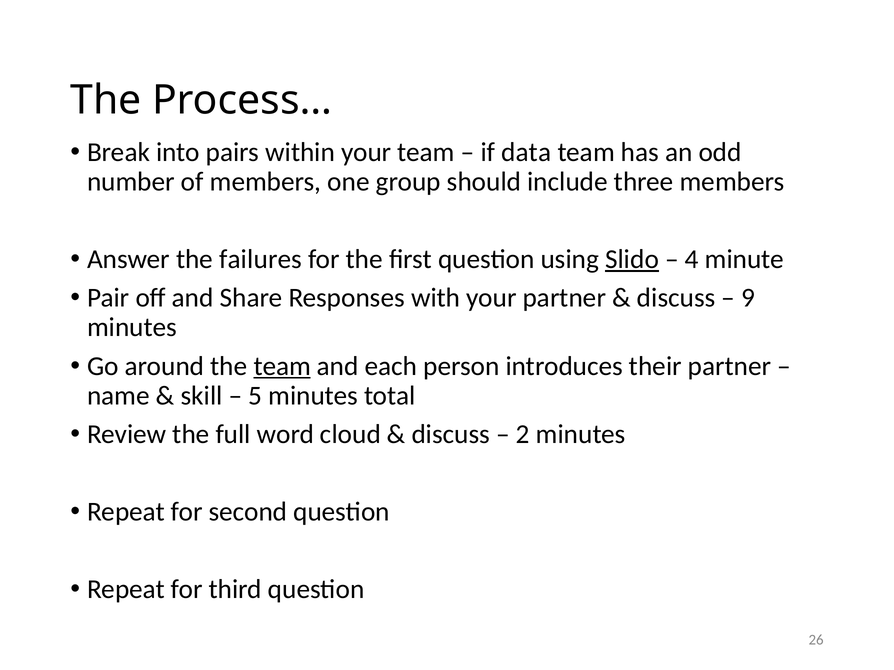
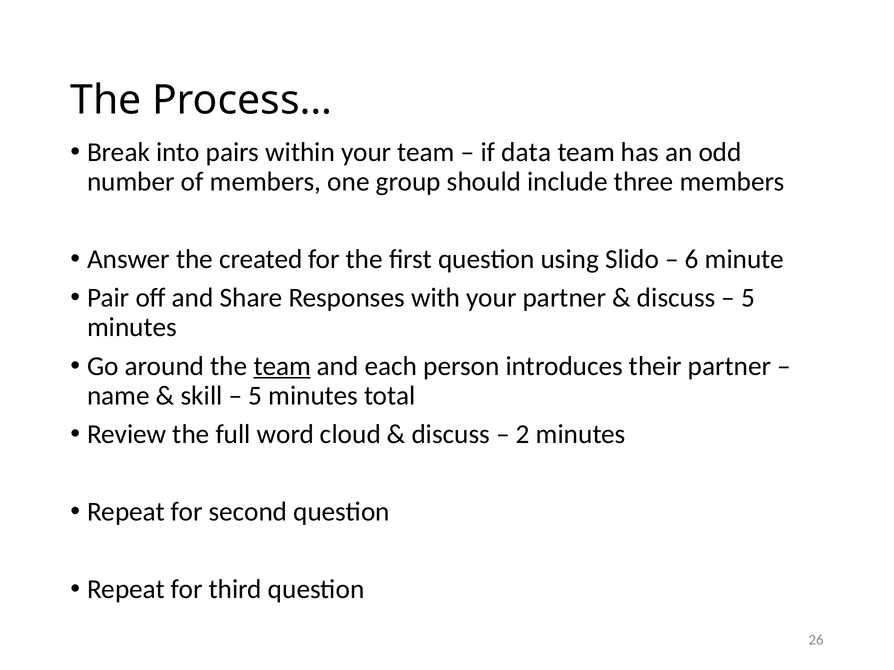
failures: failures -> created
Slido underline: present -> none
4: 4 -> 6
9 at (748, 298): 9 -> 5
